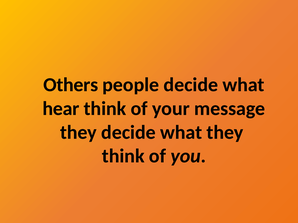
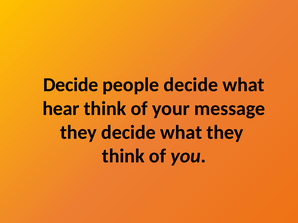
Others at (71, 85): Others -> Decide
